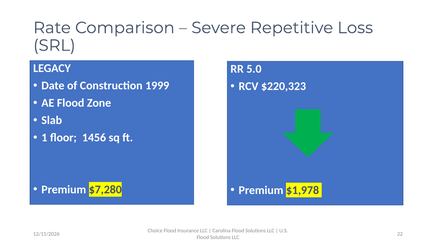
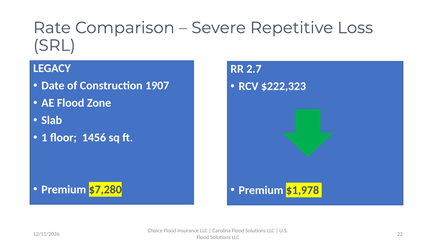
5.0: 5.0 -> 2.7
1999: 1999 -> 1907
$220,323: $220,323 -> $222,323
